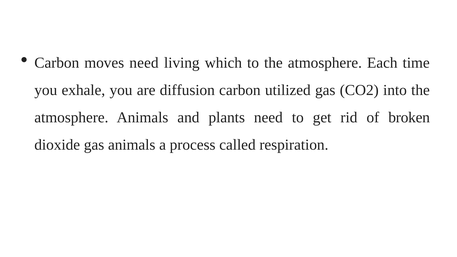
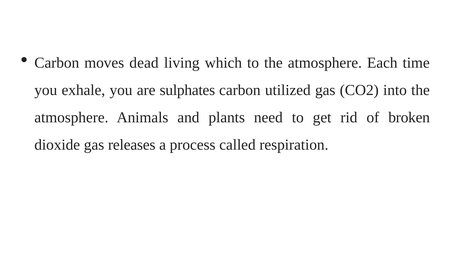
moves need: need -> dead
diffusion: diffusion -> sulphates
gas animals: animals -> releases
